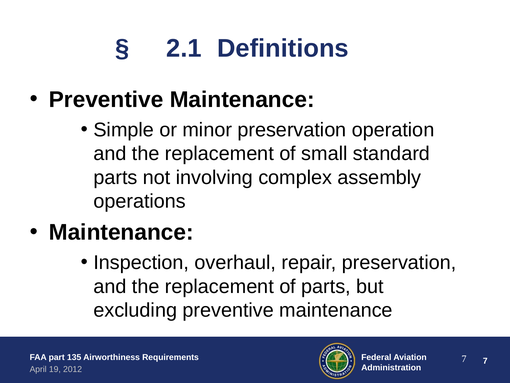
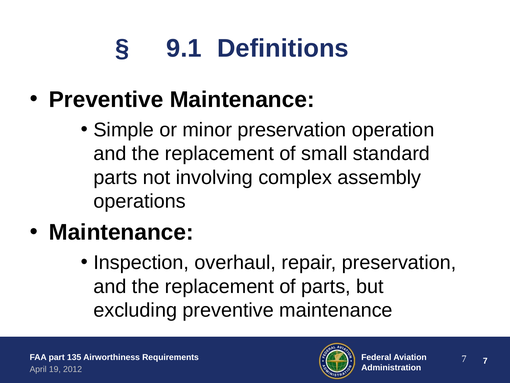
2.1: 2.1 -> 9.1
